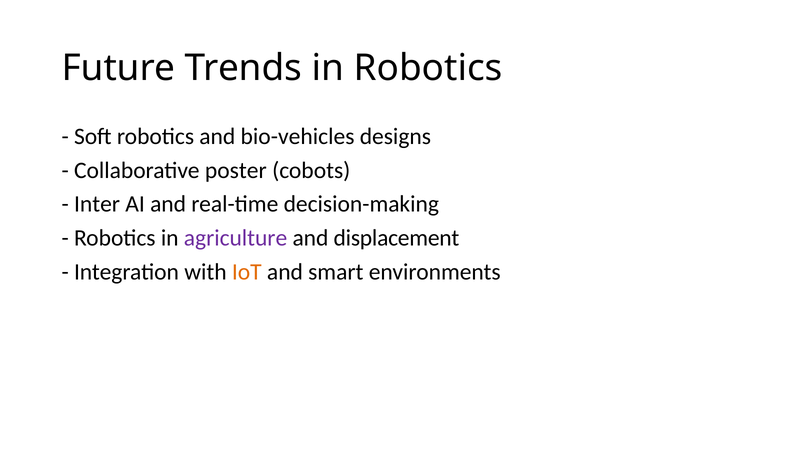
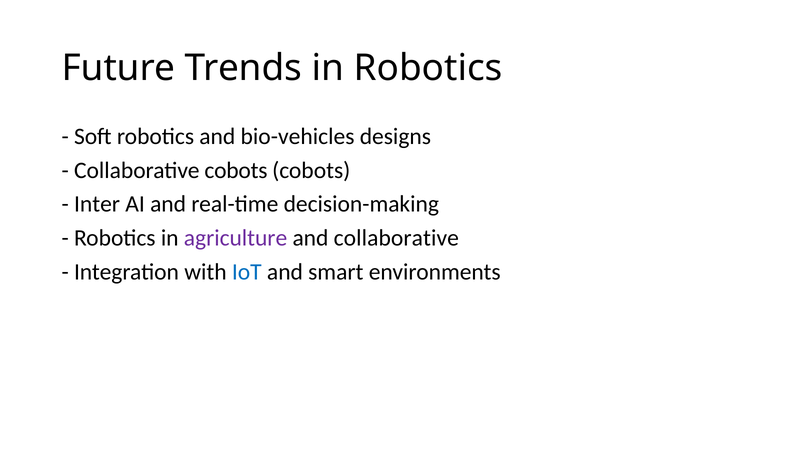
Collaborative poster: poster -> cobots
and displacement: displacement -> collaborative
IoT colour: orange -> blue
